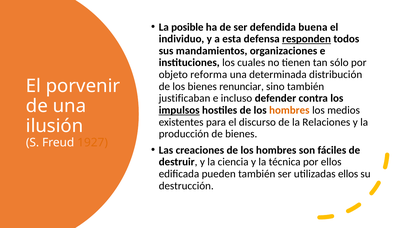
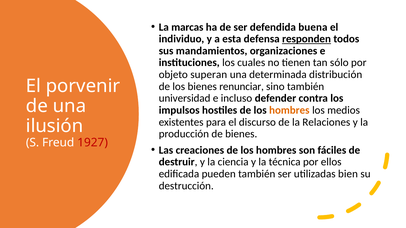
posible: posible -> marcas
reforma: reforma -> superan
justificaban: justificaban -> universidad
impulsos underline: present -> none
1927 colour: orange -> red
utilizadas ellos: ellos -> bien
